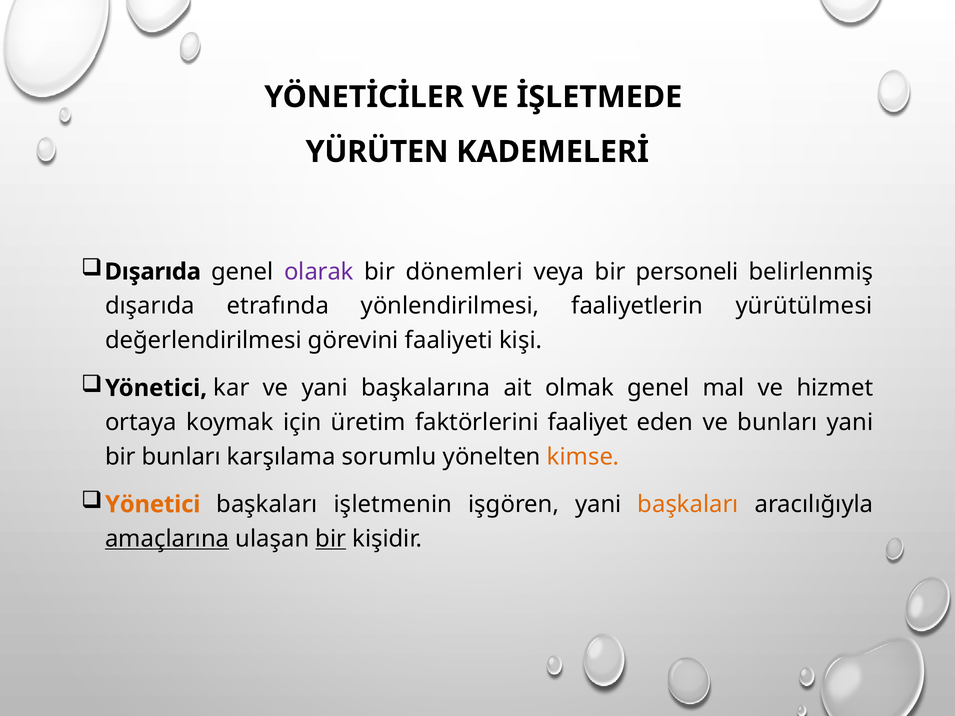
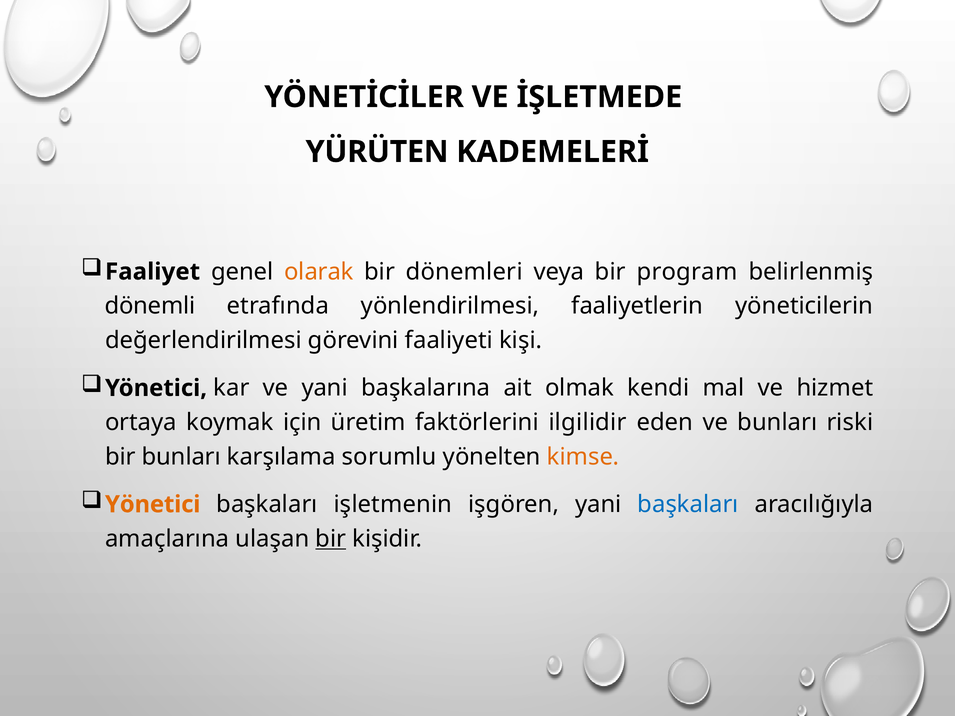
Dışarıda at (153, 272): Dışarıda -> Faaliyet
olarak colour: purple -> orange
personeli: personeli -> program
dışarıda at (150, 306): dışarıda -> dönemli
yürütülmesi: yürütülmesi -> yöneticilerin
olmak genel: genel -> kendi
faaliyet: faaliyet -> ilgilidir
bunları yani: yani -> riski
başkaları at (688, 505) colour: orange -> blue
amaçlarına underline: present -> none
